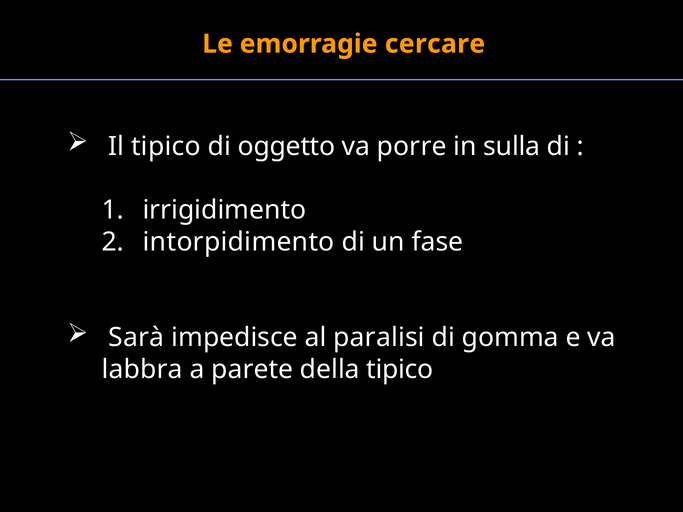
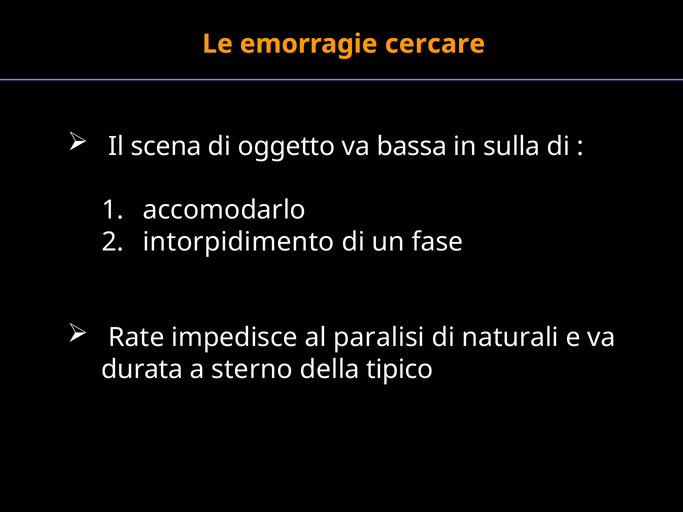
Il tipico: tipico -> scena
porre: porre -> bassa
irrigidimento: irrigidimento -> accomodarlo
Sarà: Sarà -> Rate
gomma: gomma -> naturali
labbra: labbra -> durata
parete: parete -> sterno
